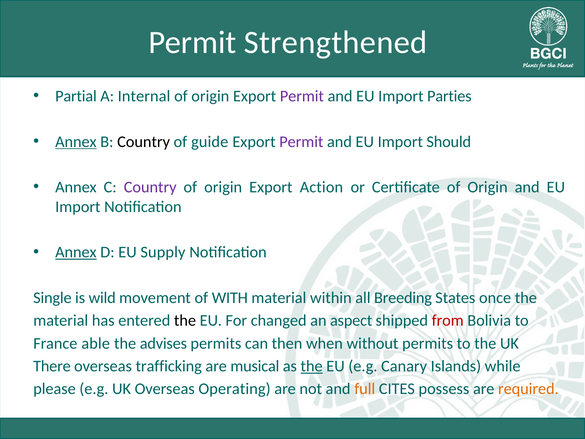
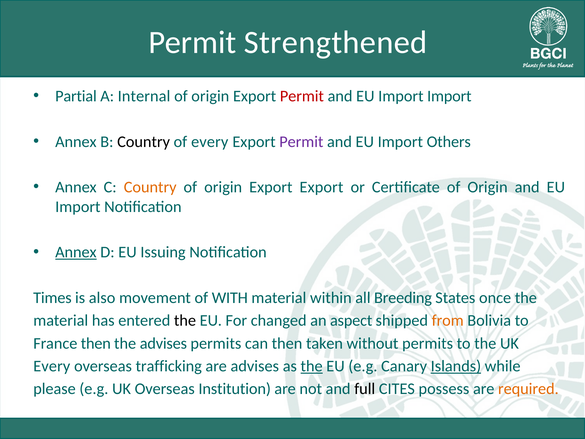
Permit at (302, 96) colour: purple -> red
Import Parties: Parties -> Import
Annex at (76, 142) underline: present -> none
of guide: guide -> every
Should: Should -> Others
Country at (150, 187) colour: purple -> orange
Export Action: Action -> Export
Supply: Supply -> Issuing
Single: Single -> Times
wild: wild -> also
from colour: red -> orange
France able: able -> then
when: when -> taken
There at (52, 366): There -> Every
are musical: musical -> advises
Islands underline: none -> present
Operating: Operating -> Institution
full colour: orange -> black
